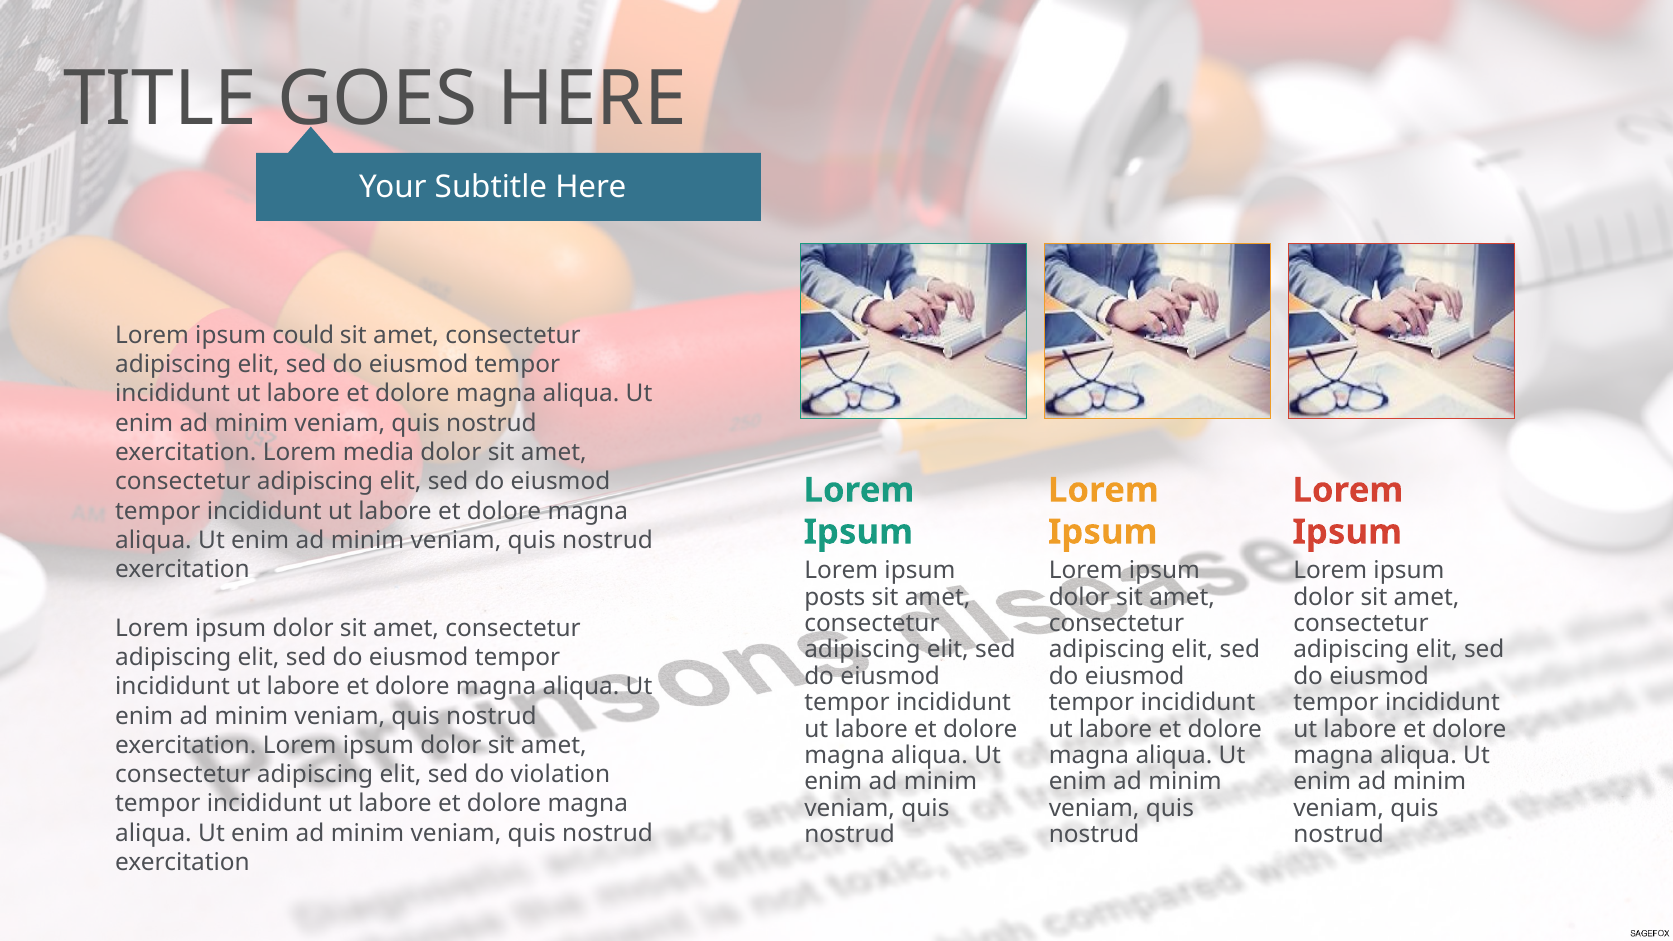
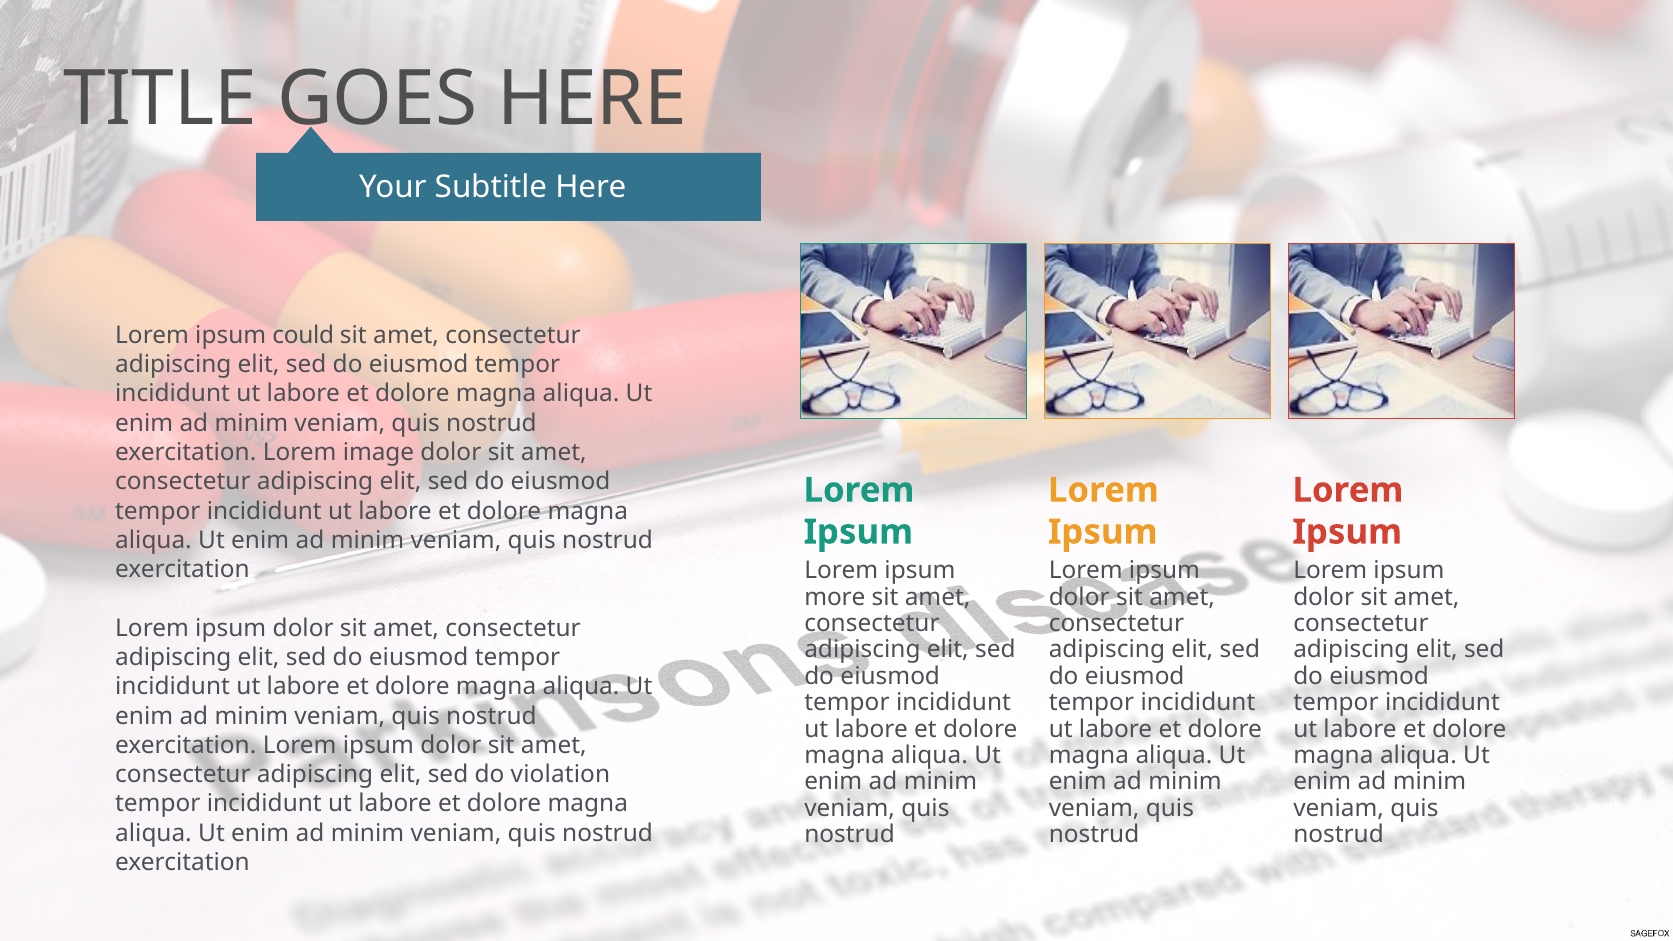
media: media -> image
posts: posts -> more
